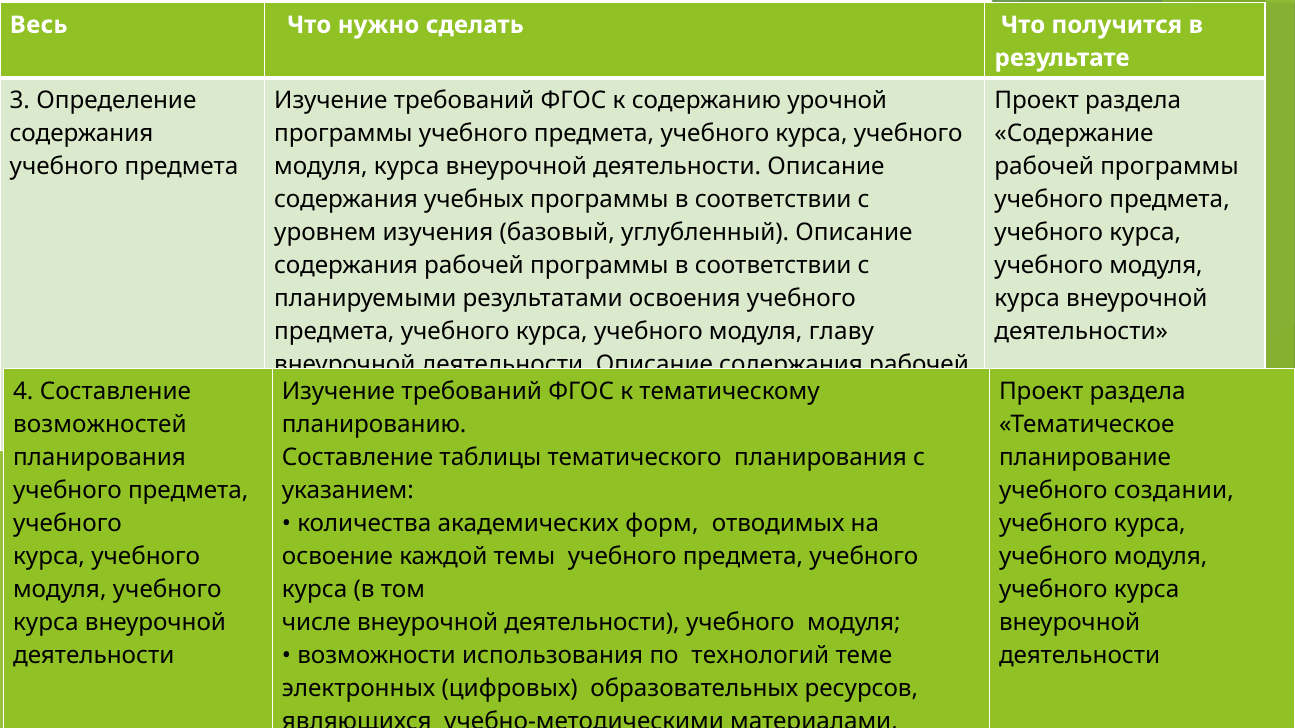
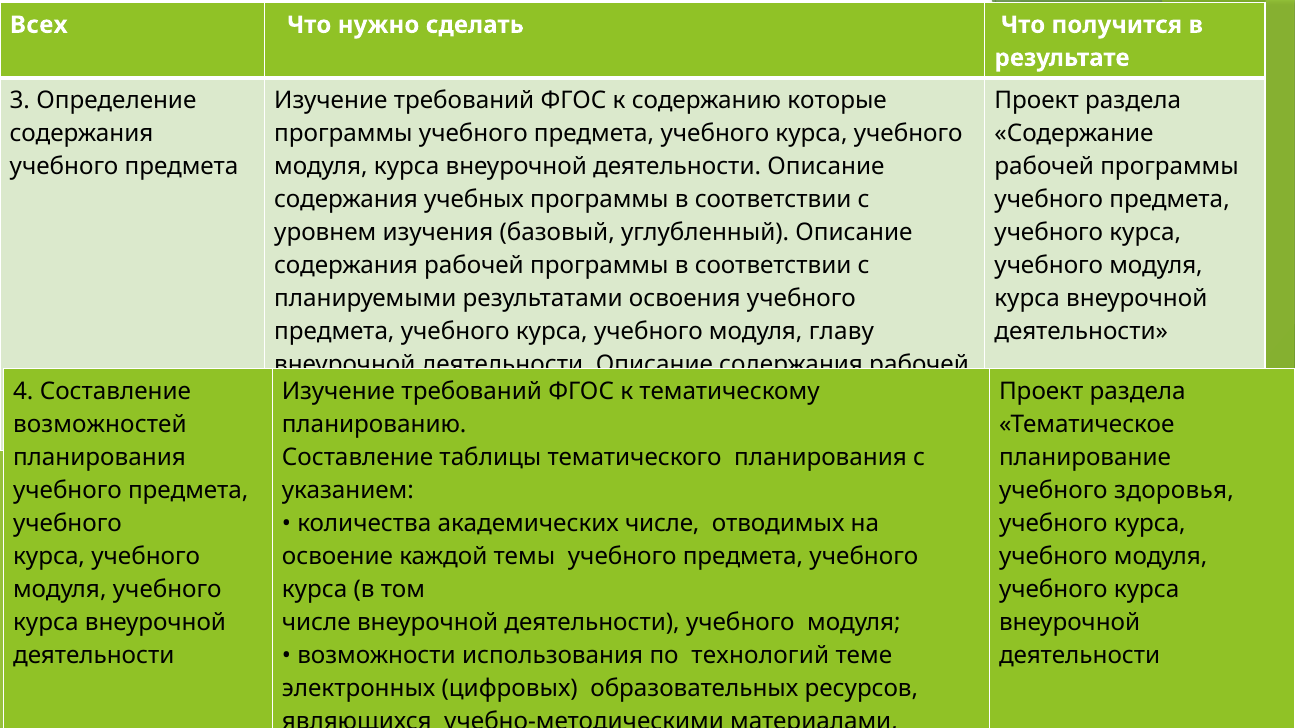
Весь: Весь -> Всех
содержанию урочной: урочной -> которые
создании: создании -> здоровья
академических форм: форм -> числе
